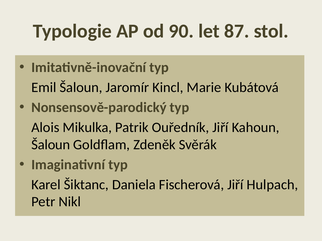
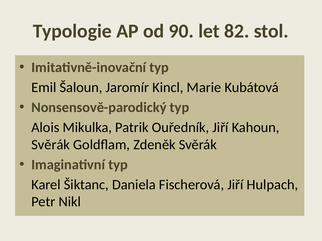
87: 87 -> 82
Šaloun at (51, 145): Šaloun -> Svěrák
